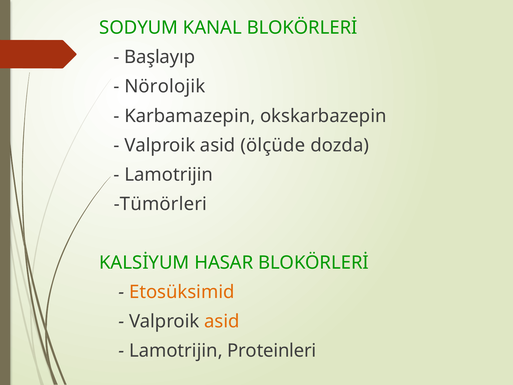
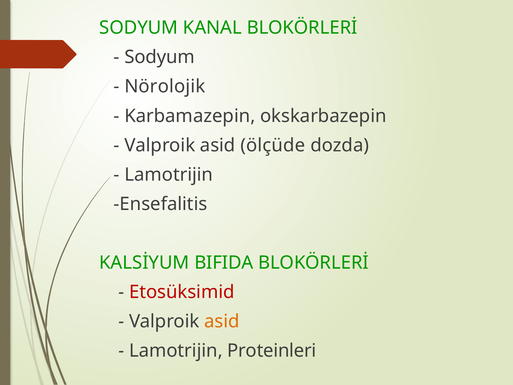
Başlayıp at (160, 57): Başlayıp -> Sodyum
Tümörleri: Tümörleri -> Ensefalitis
HASAR: HASAR -> BIFIDA
Etosüksimid colour: orange -> red
